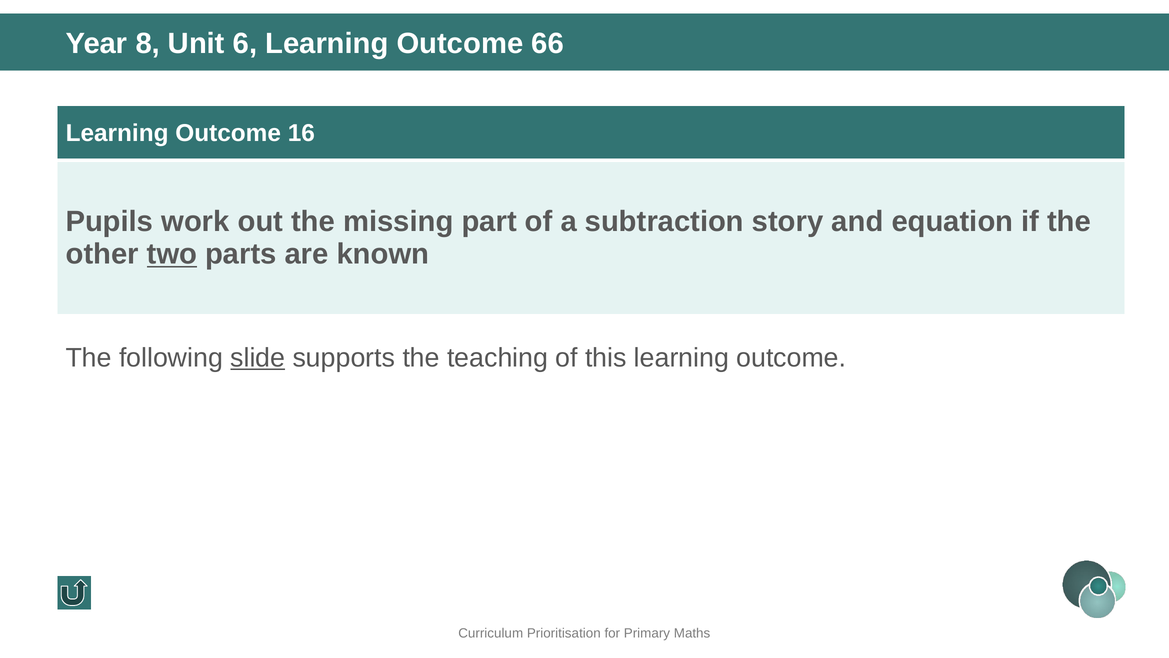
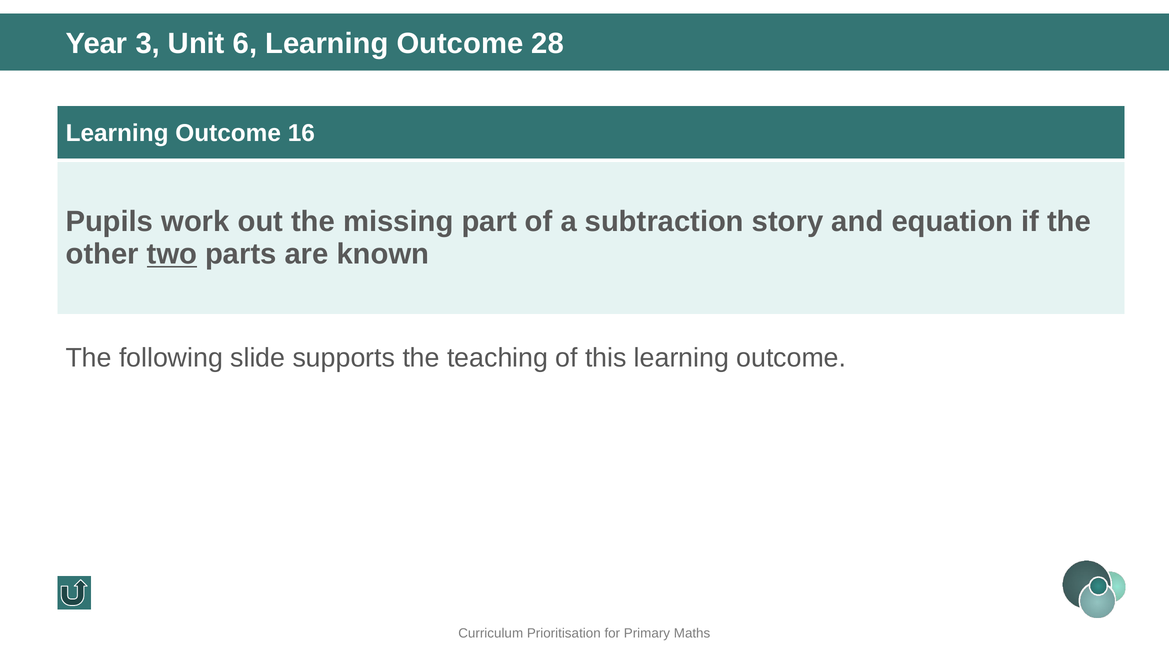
8: 8 -> 3
66: 66 -> 28
slide underline: present -> none
